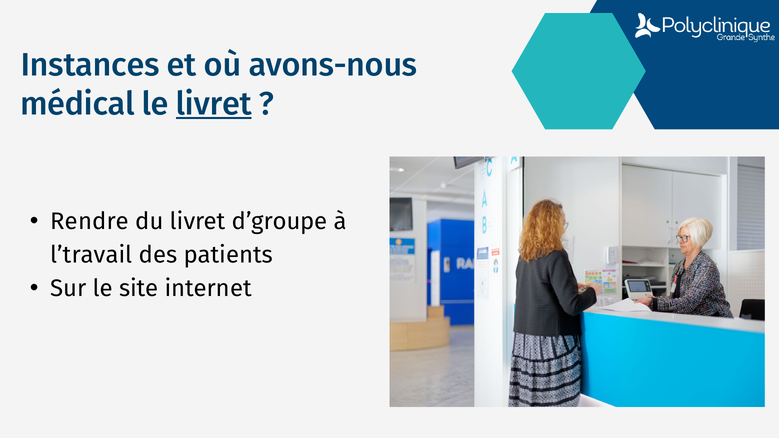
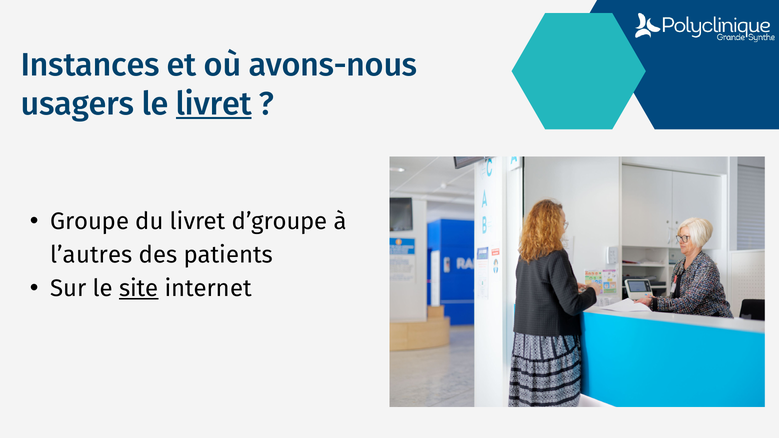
médical: médical -> usagers
Rendre: Rendre -> Groupe
l’travail: l’travail -> l’autres
site underline: none -> present
